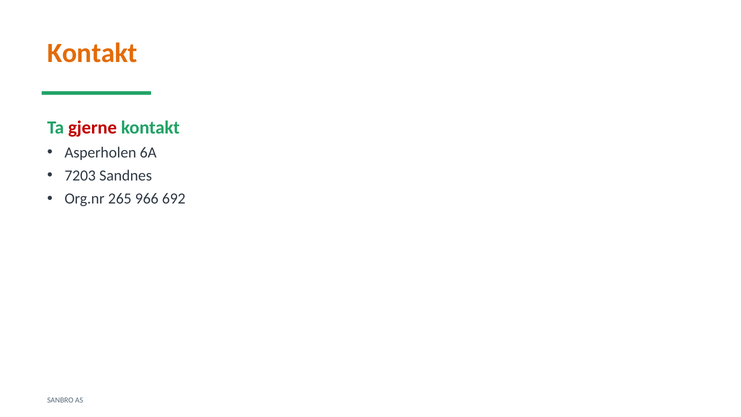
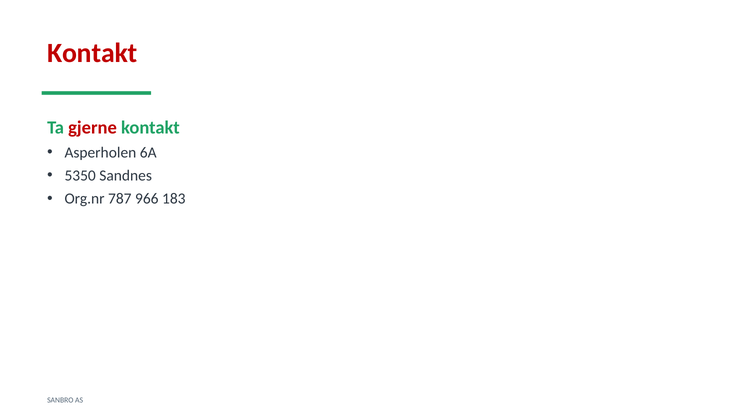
Kontakt at (92, 53) colour: orange -> red
7203: 7203 -> 5350
265: 265 -> 787
692: 692 -> 183
